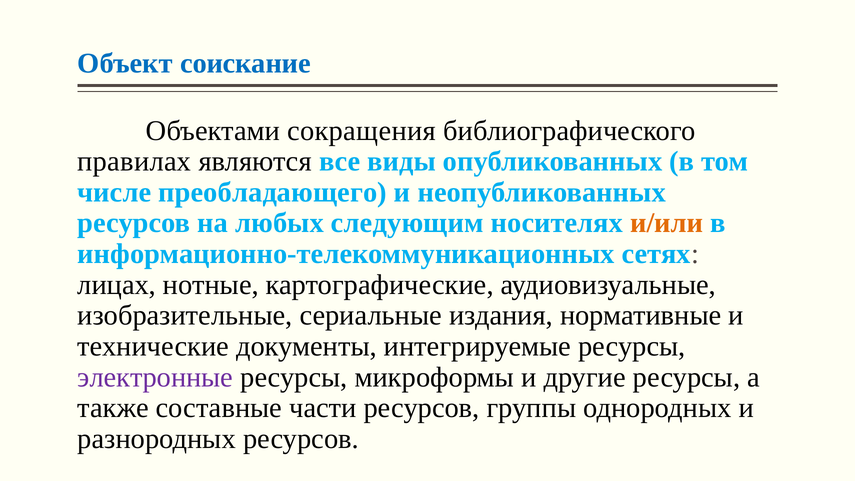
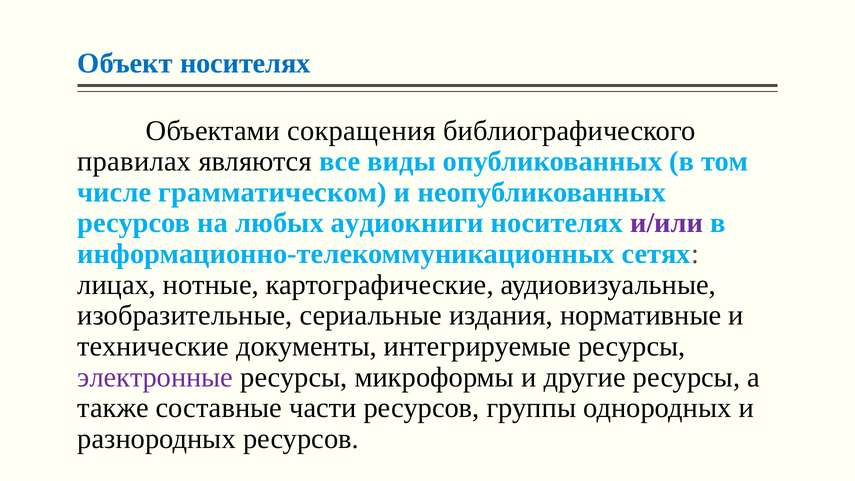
Объект соискание: соискание -> носителях
преобладающего: преобладающего -> грамматическом
следующим: следующим -> аудиокниги
и/или colour: orange -> purple
